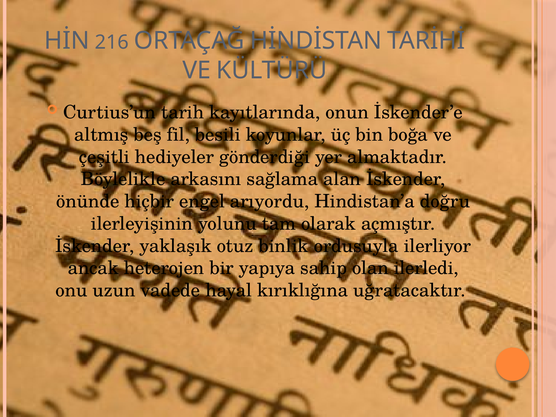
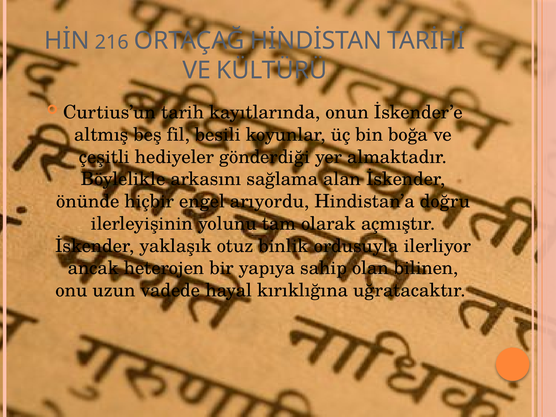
ilerledi: ilerledi -> bilinen
